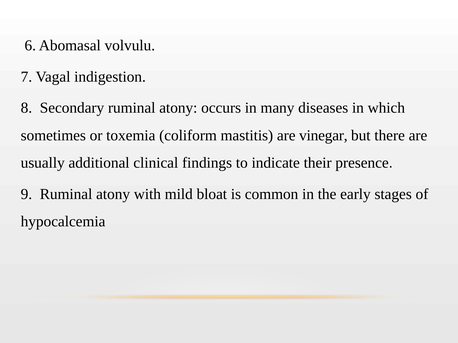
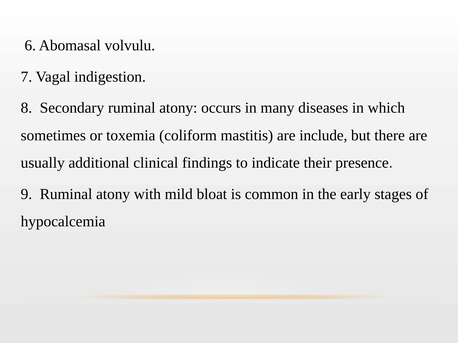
vinegar: vinegar -> include
